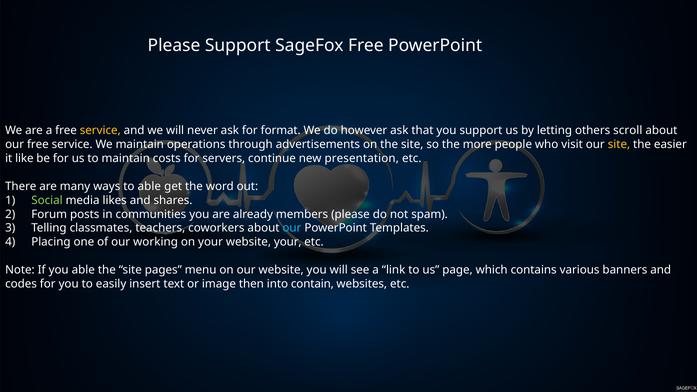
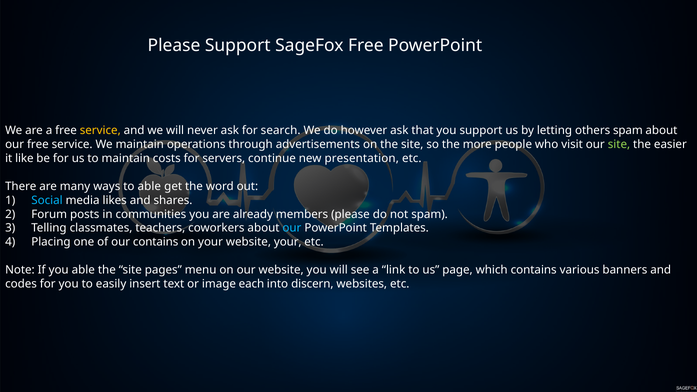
format: format -> search
others scroll: scroll -> spam
site at (619, 145) colour: yellow -> light green
Social colour: light green -> light blue
our working: working -> contains
then: then -> each
contain: contain -> discern
